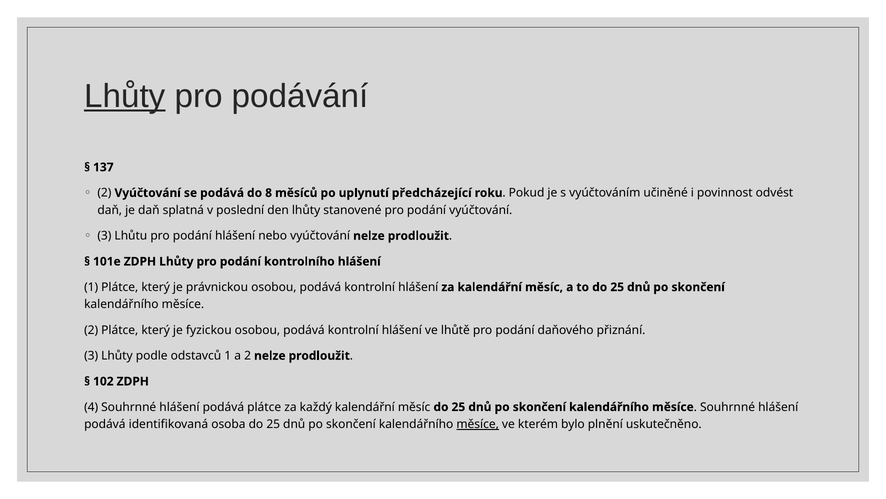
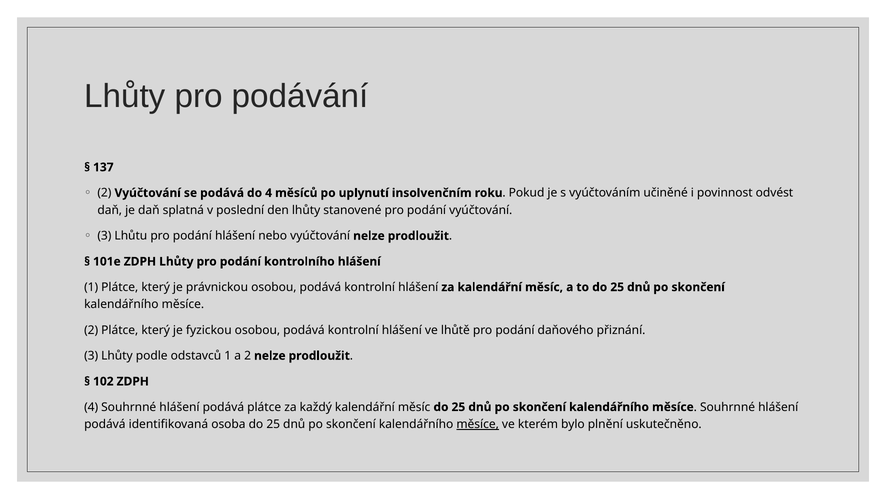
Lhůty at (125, 96) underline: present -> none
do 8: 8 -> 4
předcházející: předcházející -> insolvenčním
